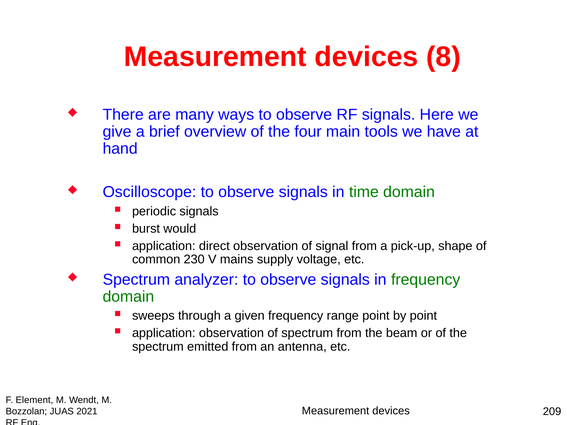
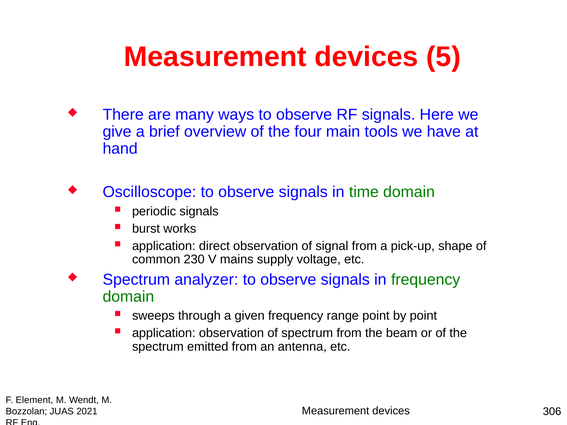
8: 8 -> 5
would: would -> works
209: 209 -> 306
